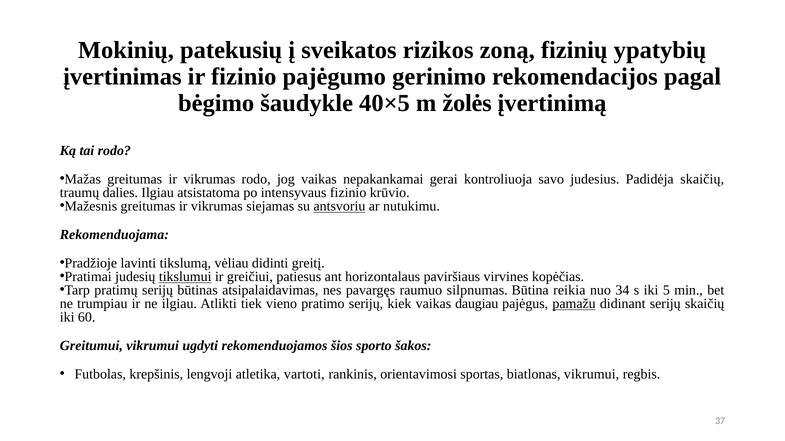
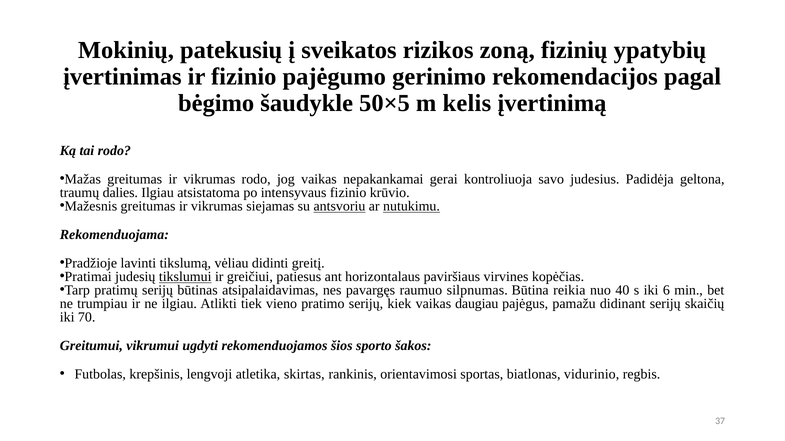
40×5: 40×5 -> 50×5
žolės: žolės -> kelis
Padidėja skaičių: skaičių -> geltona
nutukimu underline: none -> present
34: 34 -> 40
5: 5 -> 6
pamažu underline: present -> none
60: 60 -> 70
vartoti: vartoti -> skirtas
biatlonas vikrumui: vikrumui -> vidurinio
